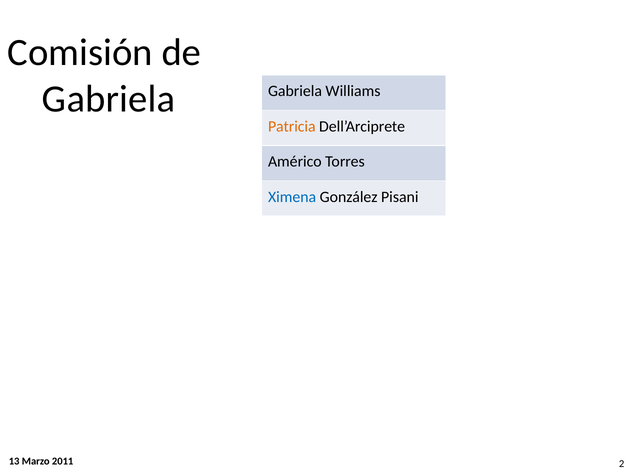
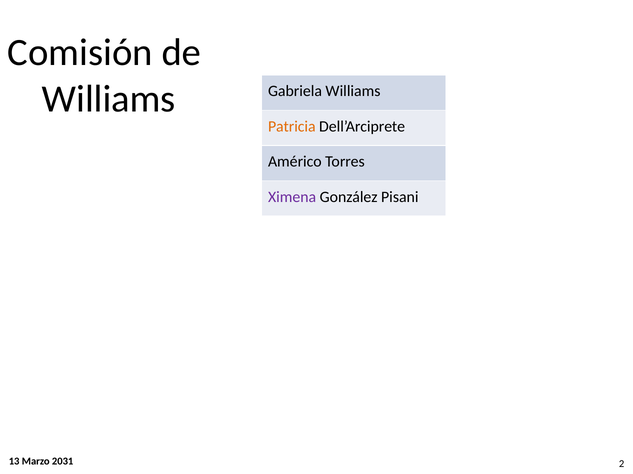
Gabriela at (109, 99): Gabriela -> Williams
Ximena colour: blue -> purple
2011: 2011 -> 2031
